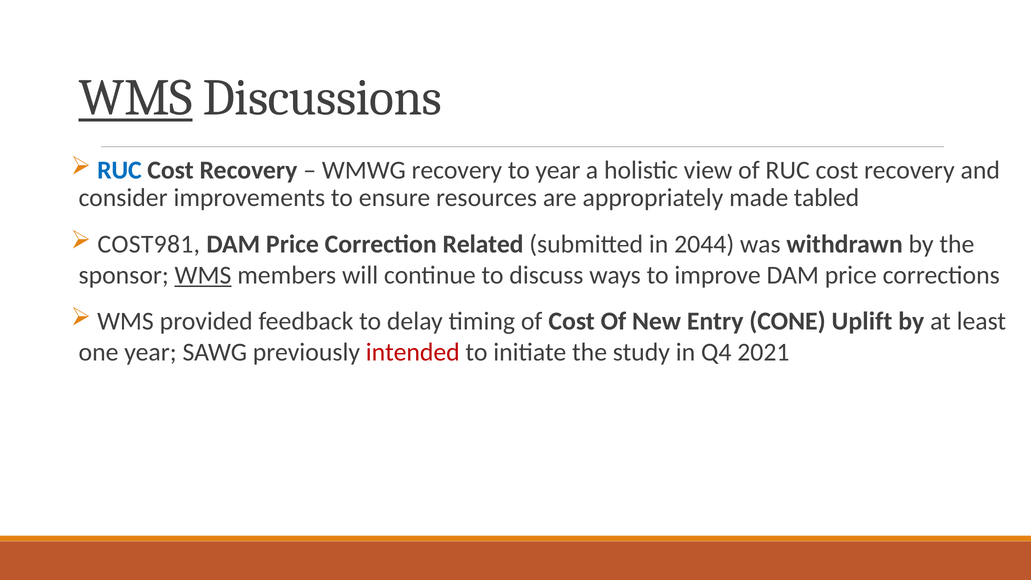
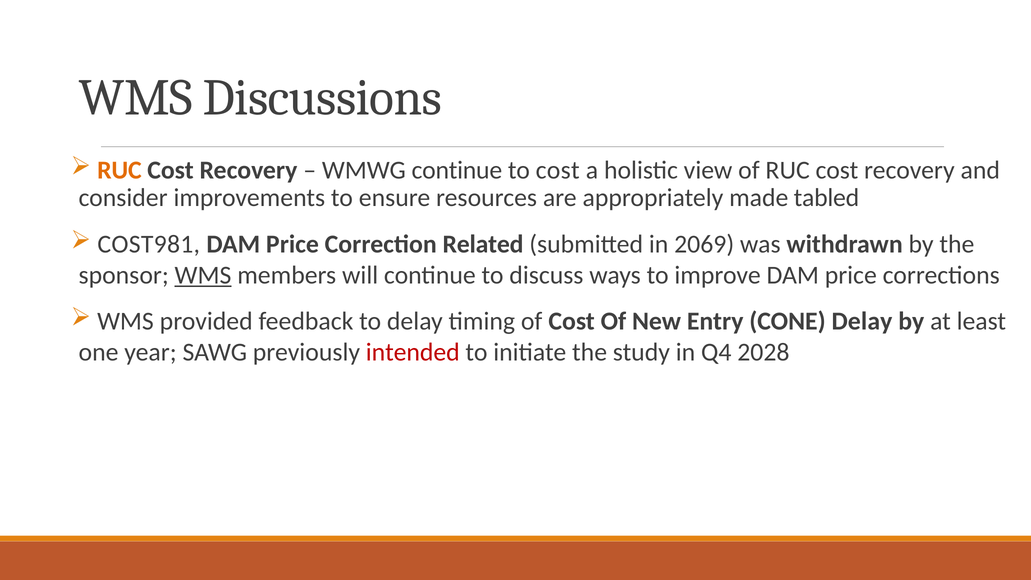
WMS at (136, 98) underline: present -> none
RUC at (119, 170) colour: blue -> orange
WMWG recovery: recovery -> continue
to year: year -> cost
2044: 2044 -> 2069
CONE Uplift: Uplift -> Delay
2021: 2021 -> 2028
